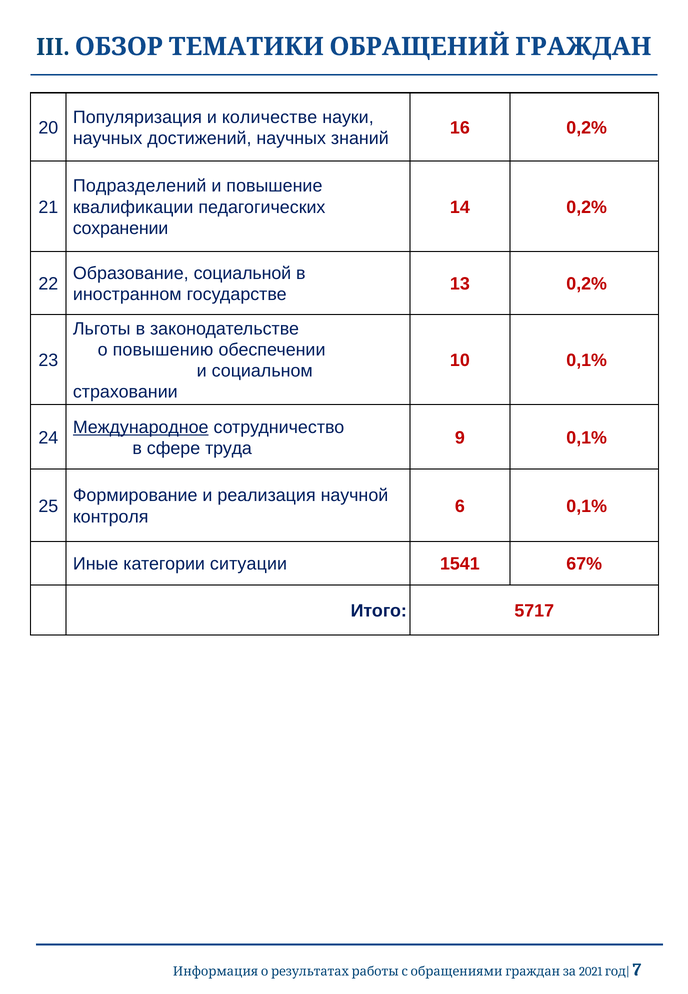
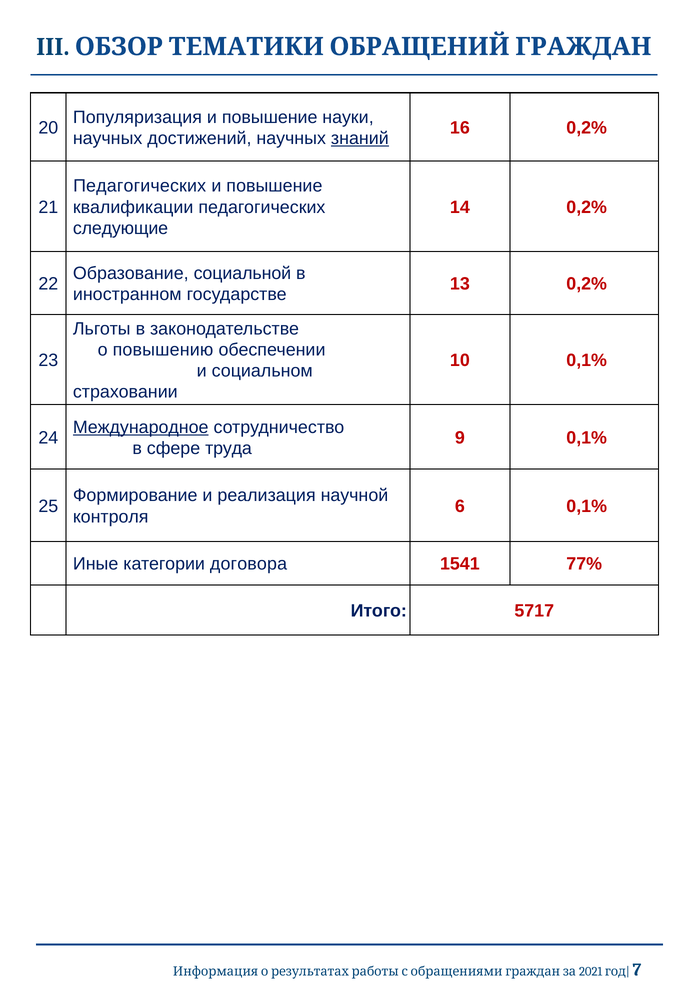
Популяризация и количестве: количестве -> повышение
знаний underline: none -> present
Подразделений at (140, 186): Подразделений -> Педагогических
сохранении: сохранении -> следующие
ситуации: ситуации -> договора
67%: 67% -> 77%
